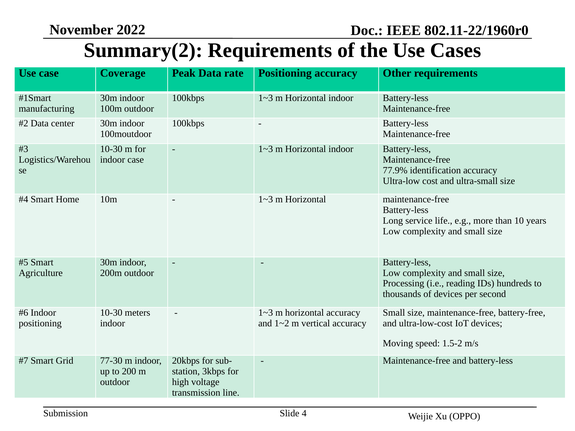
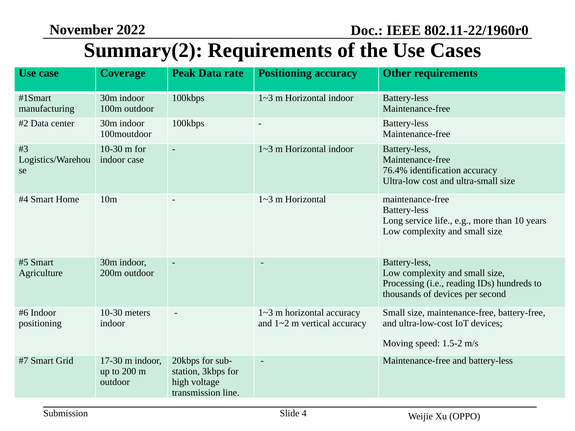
77.9%: 77.9% -> 76.4%
77-30: 77-30 -> 17-30
